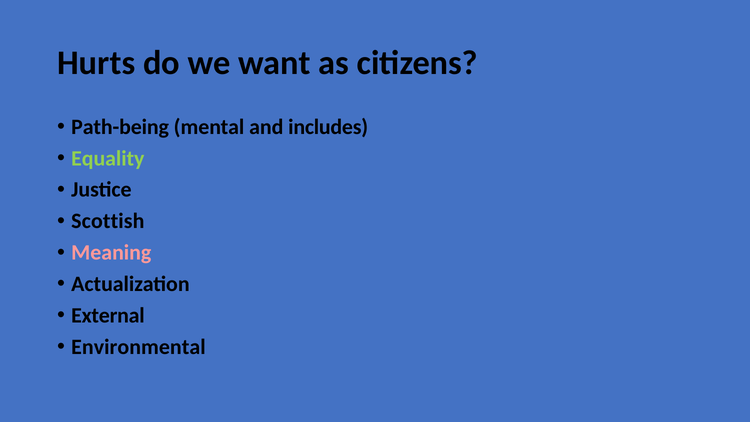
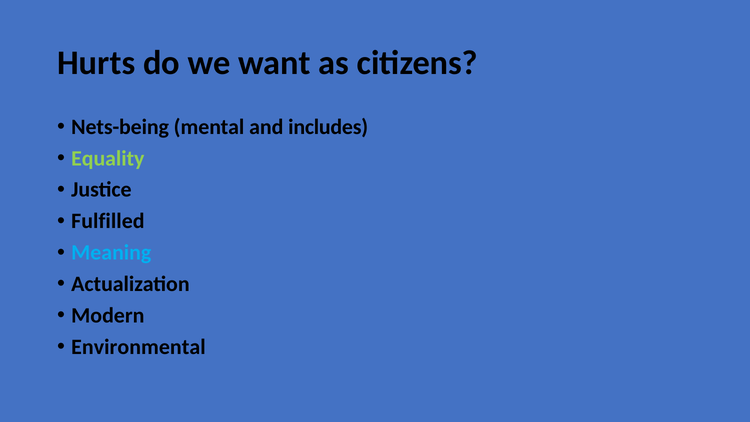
Path-being: Path-being -> Nets-being
Scottish: Scottish -> Fulfilled
Meaning colour: pink -> light blue
External: External -> Modern
